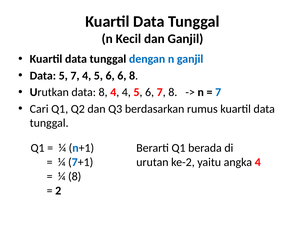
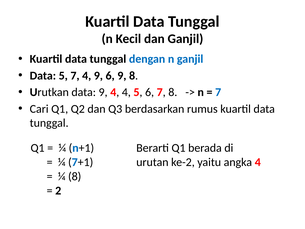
7 4 5: 5 -> 9
6 6: 6 -> 9
data 8: 8 -> 9
